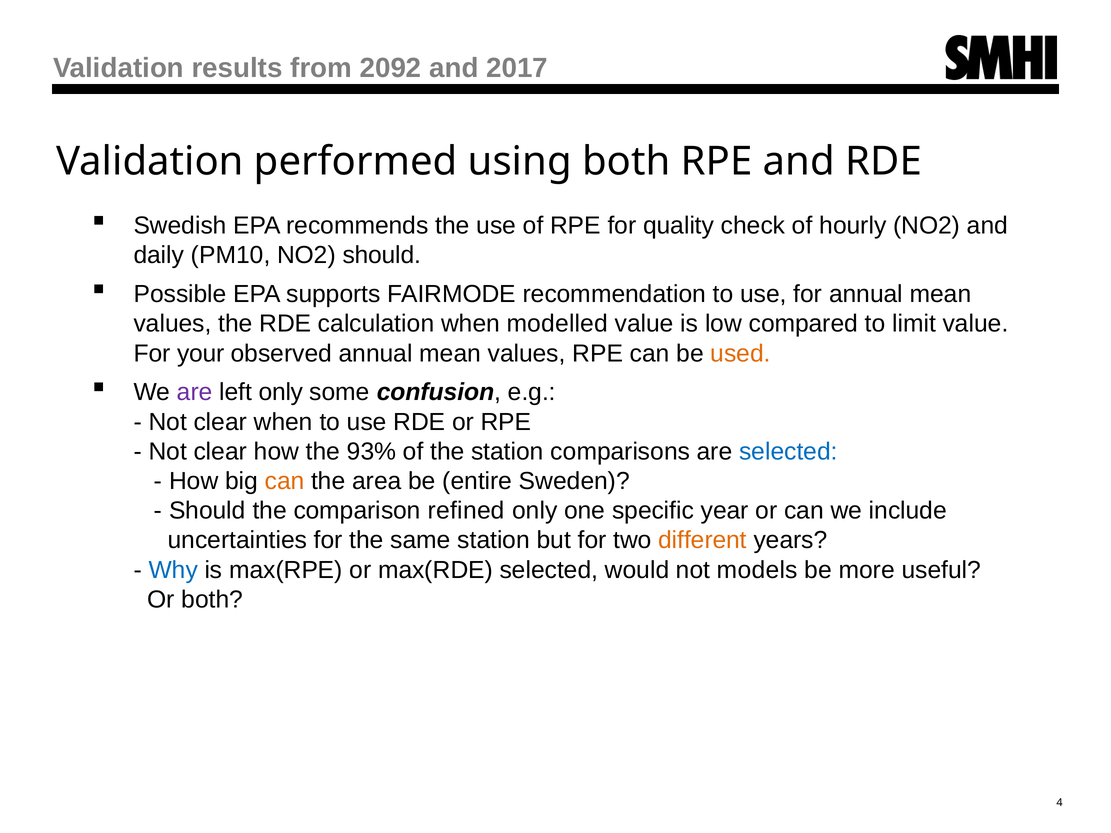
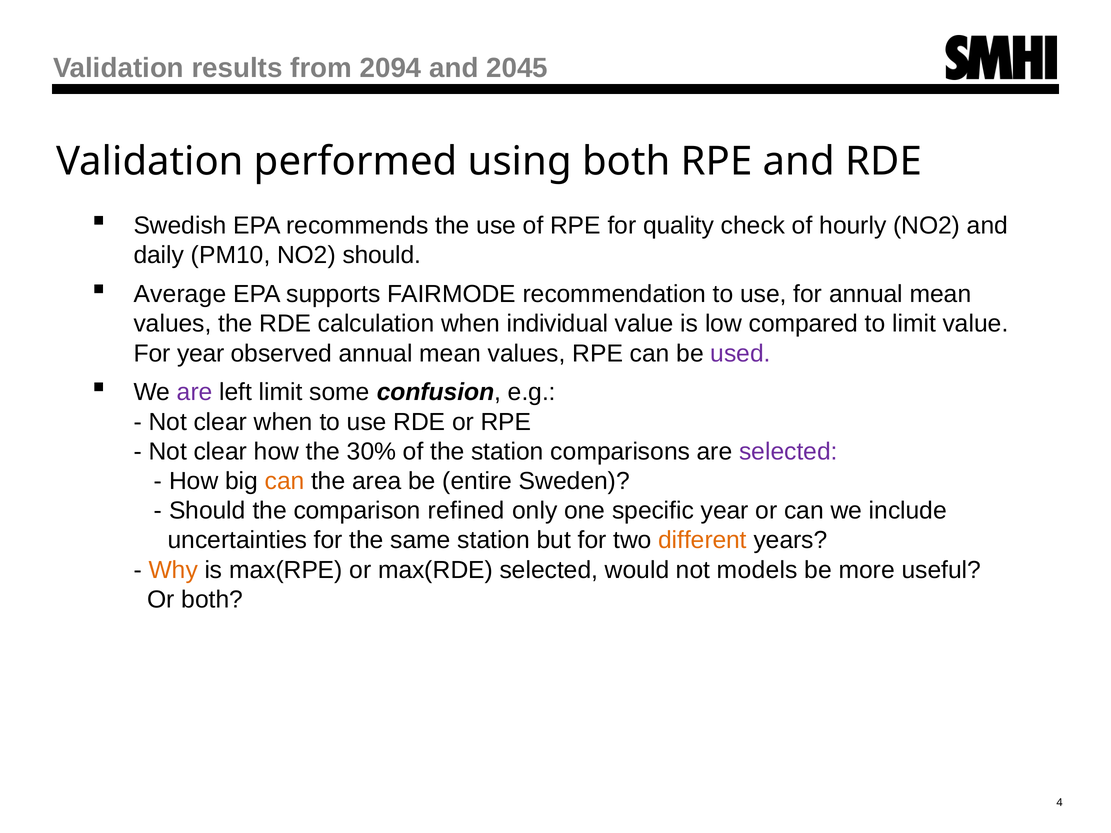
2092: 2092 -> 2094
2017: 2017 -> 2045
Possible: Possible -> Average
modelled: modelled -> individual
For your: your -> year
used colour: orange -> purple
left only: only -> limit
93%: 93% -> 30%
selected at (788, 452) colour: blue -> purple
Why colour: blue -> orange
